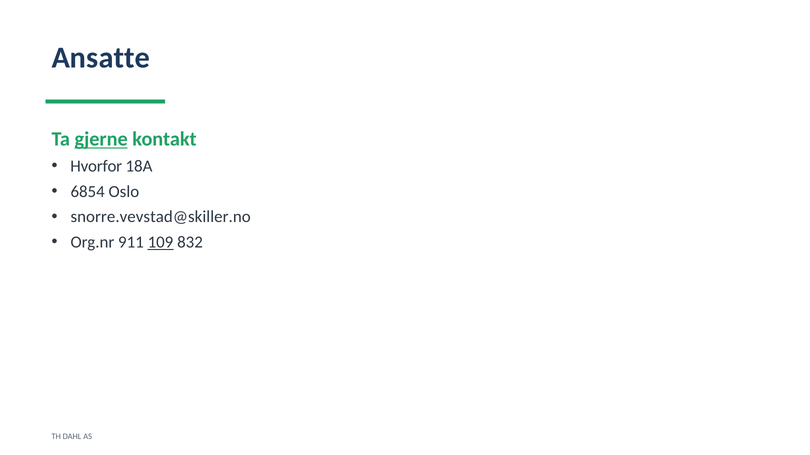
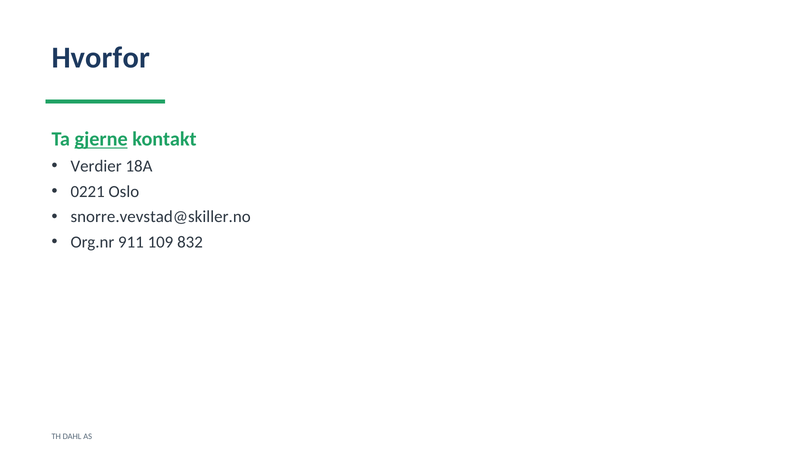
Ansatte: Ansatte -> Hvorfor
Hvorfor: Hvorfor -> Verdier
6854: 6854 -> 0221
109 underline: present -> none
